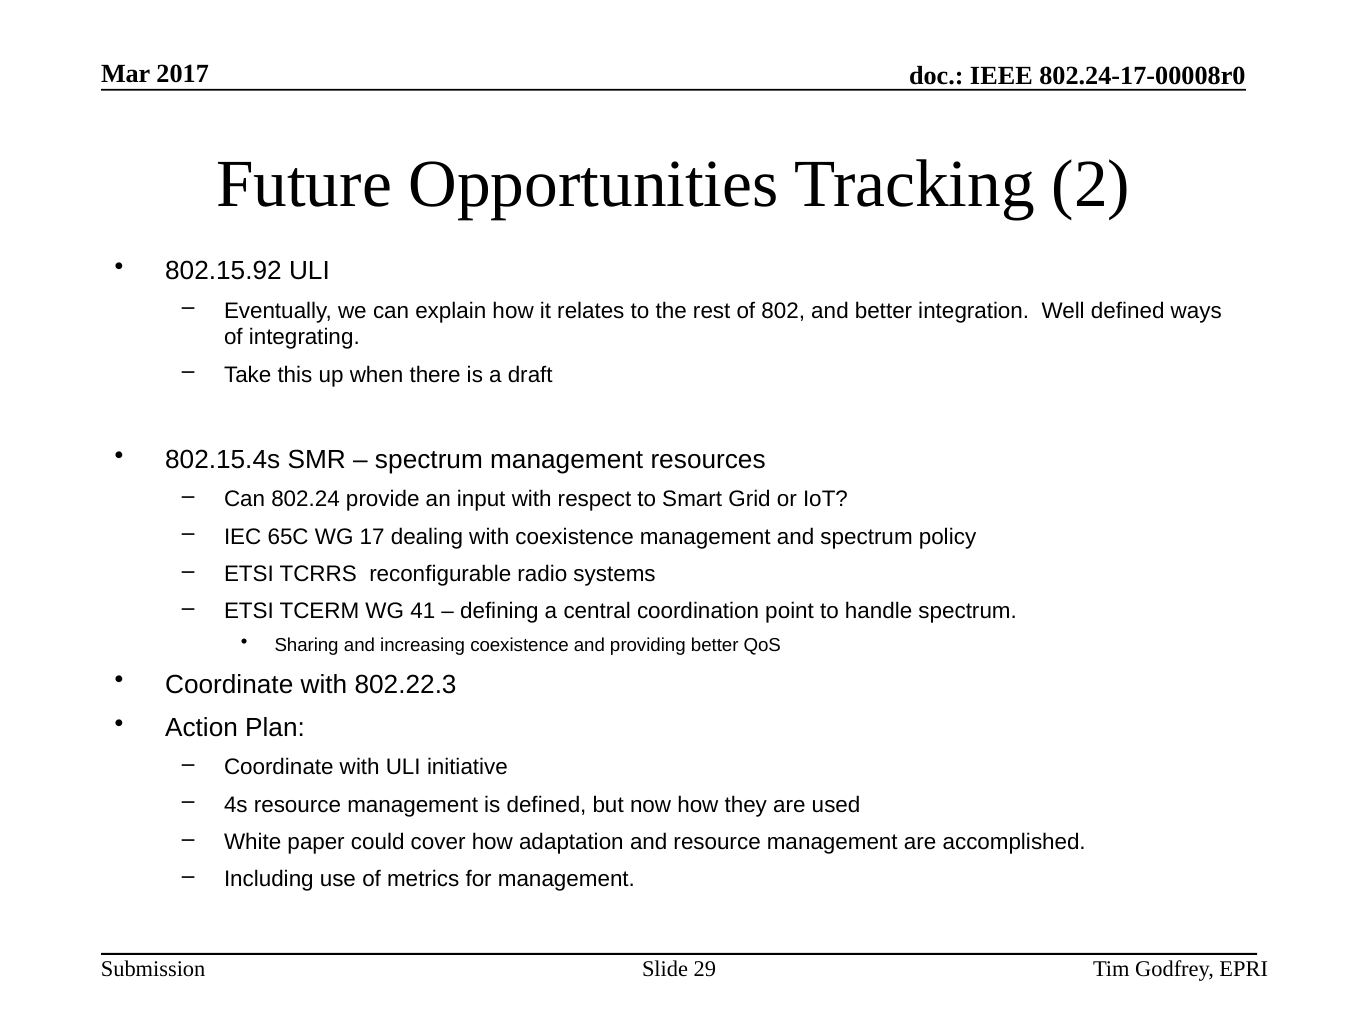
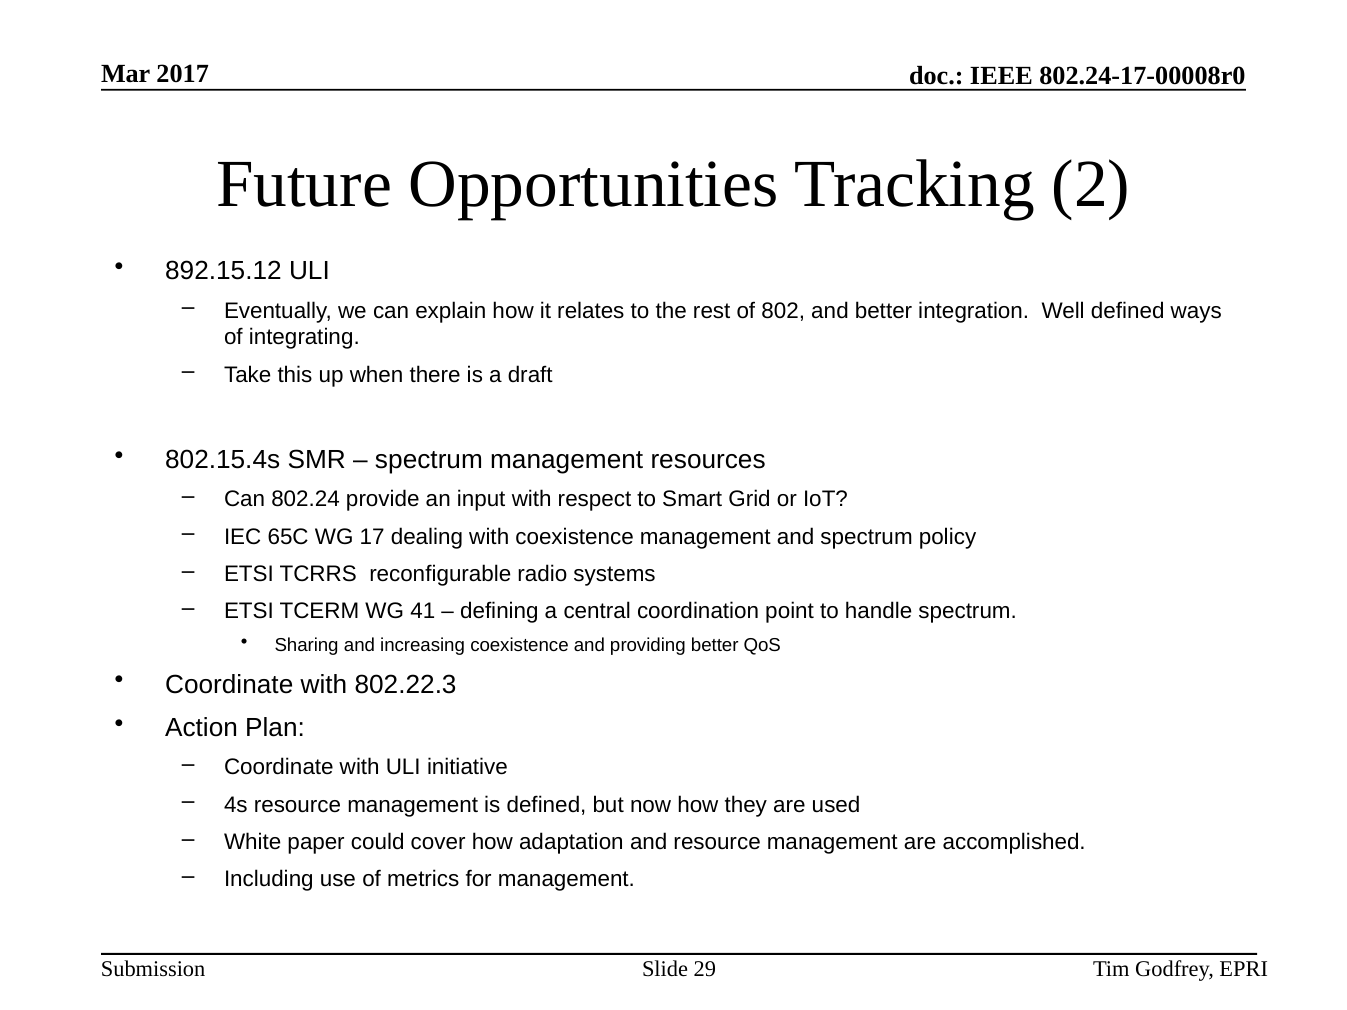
802.15.92: 802.15.92 -> 892.15.12
